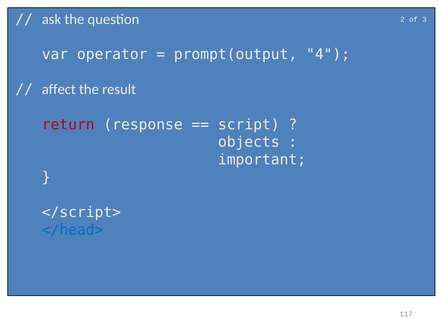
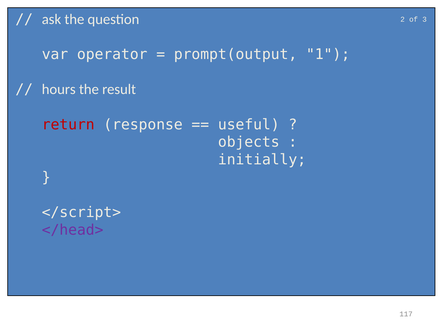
4: 4 -> 1
affect: affect -> hours
script: script -> useful
important: important -> initially
</head> colour: blue -> purple
